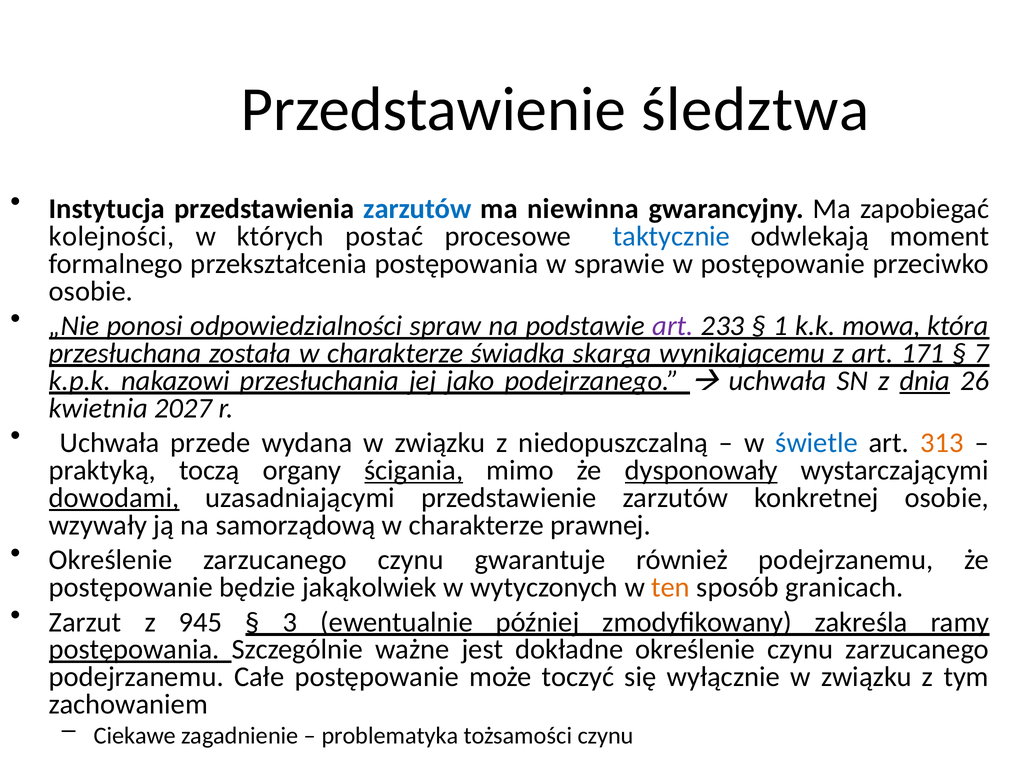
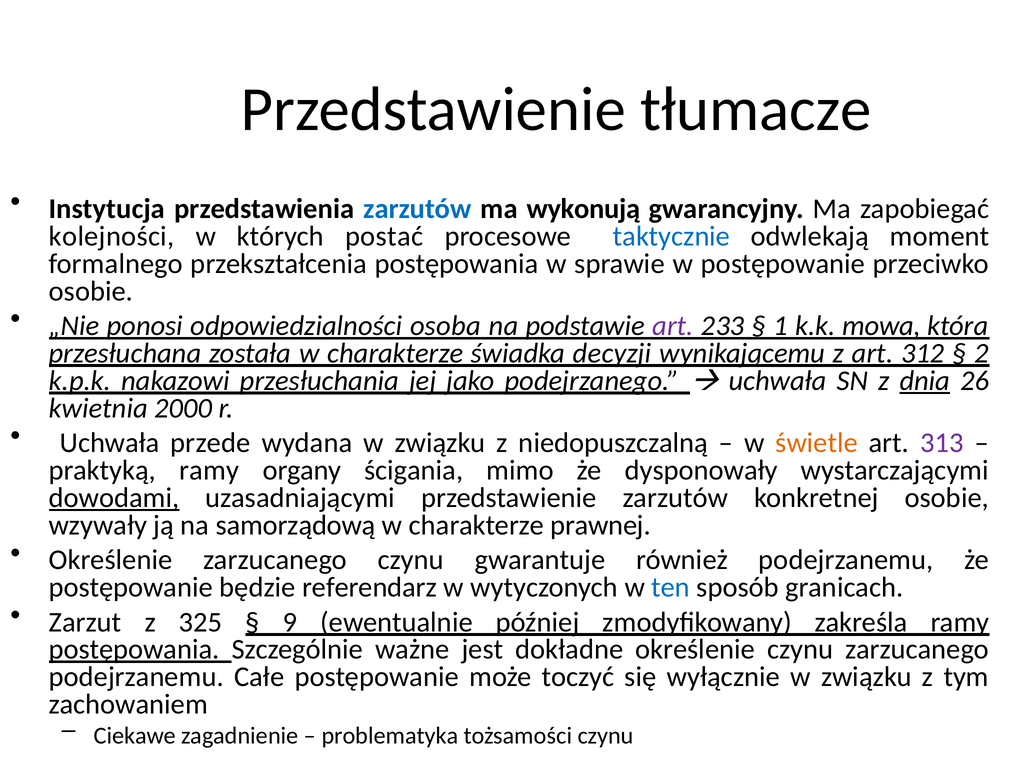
śledztwa: śledztwa -> tłumacze
niewinna: niewinna -> wykonują
spraw: spraw -> osoba
skarga: skarga -> decyzji
171: 171 -> 312
7: 7 -> 2
2027: 2027 -> 2000
świetle colour: blue -> orange
313 colour: orange -> purple
praktyką toczą: toczą -> ramy
ścigania underline: present -> none
dysponowały underline: present -> none
jakąkolwiek: jakąkolwiek -> referendarz
ten colour: orange -> blue
945: 945 -> 325
3: 3 -> 9
